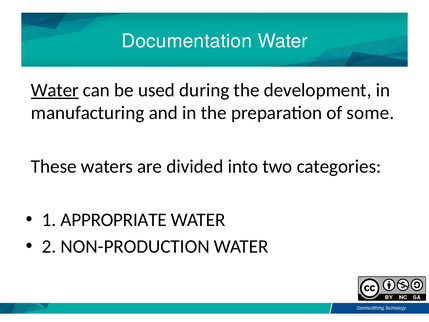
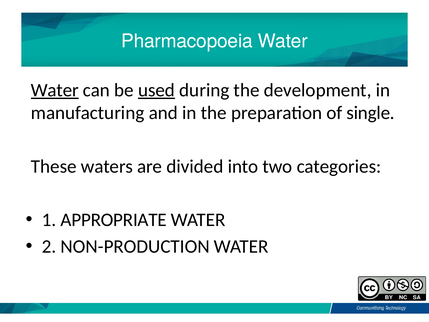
Documentation: Documentation -> Pharmacopoeia
used underline: none -> present
some: some -> single
